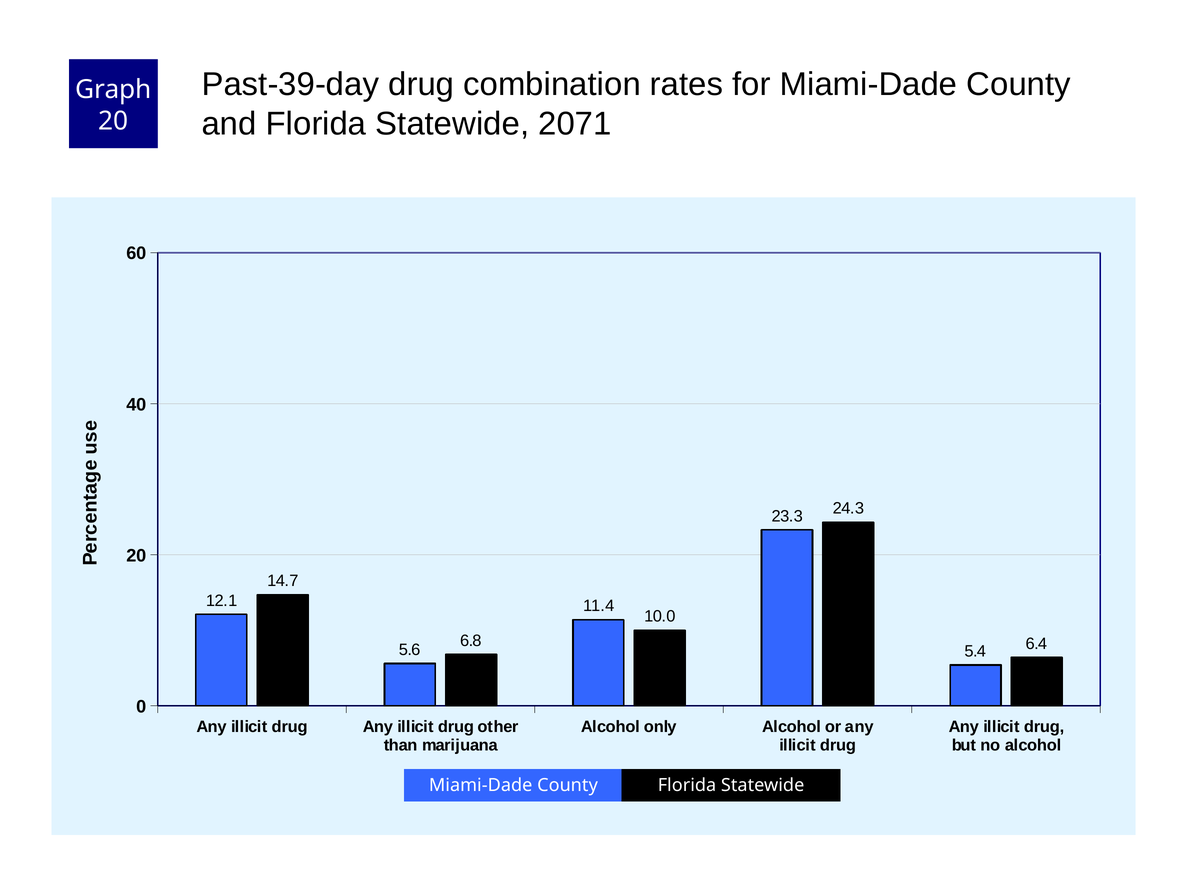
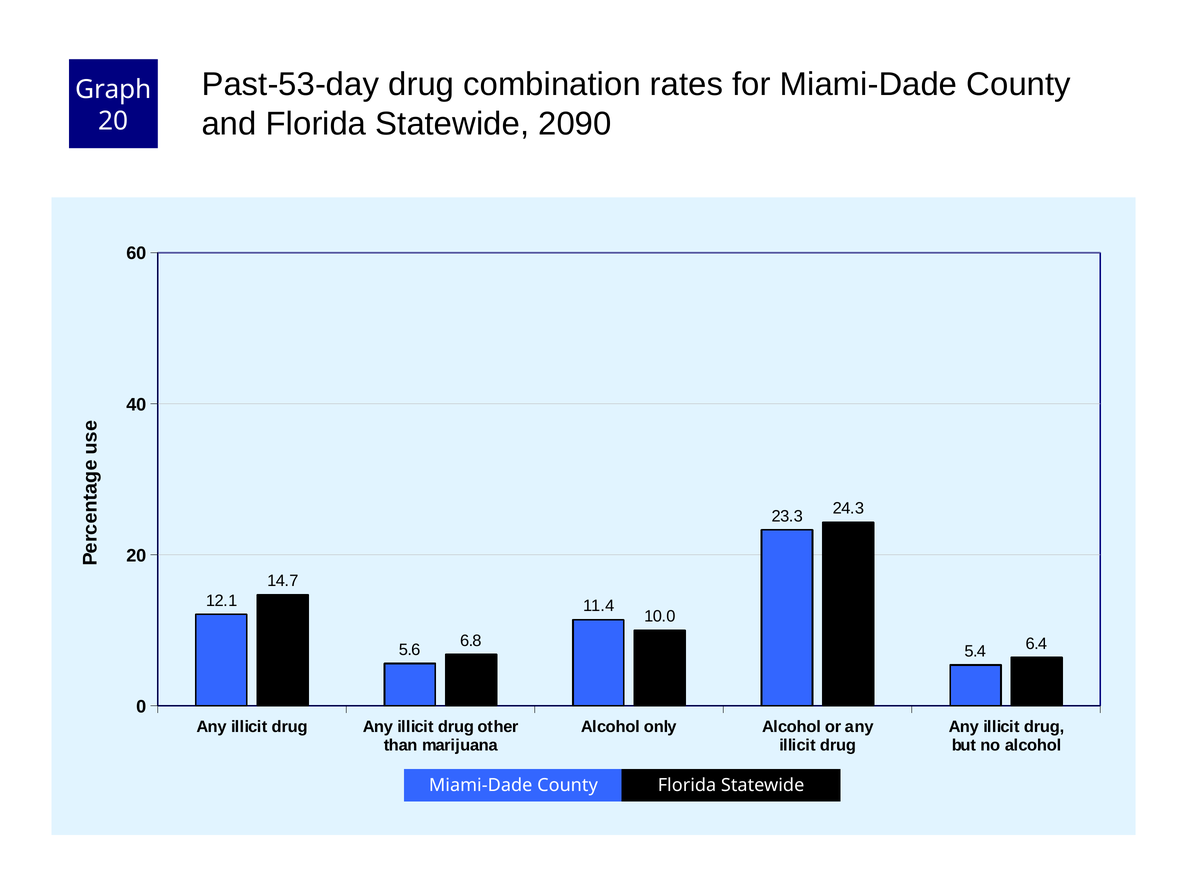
Past-39-day: Past-39-day -> Past-53-day
2071: 2071 -> 2090
